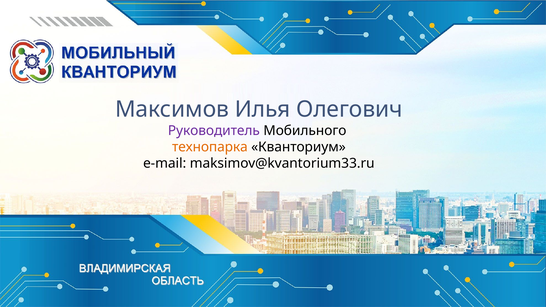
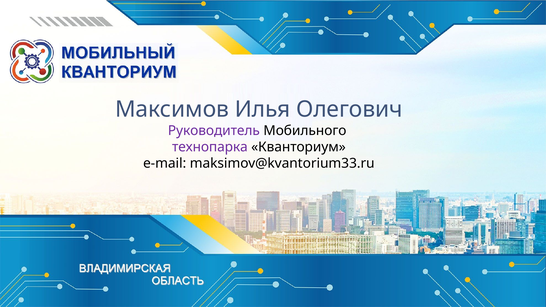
технопарка colour: orange -> purple
